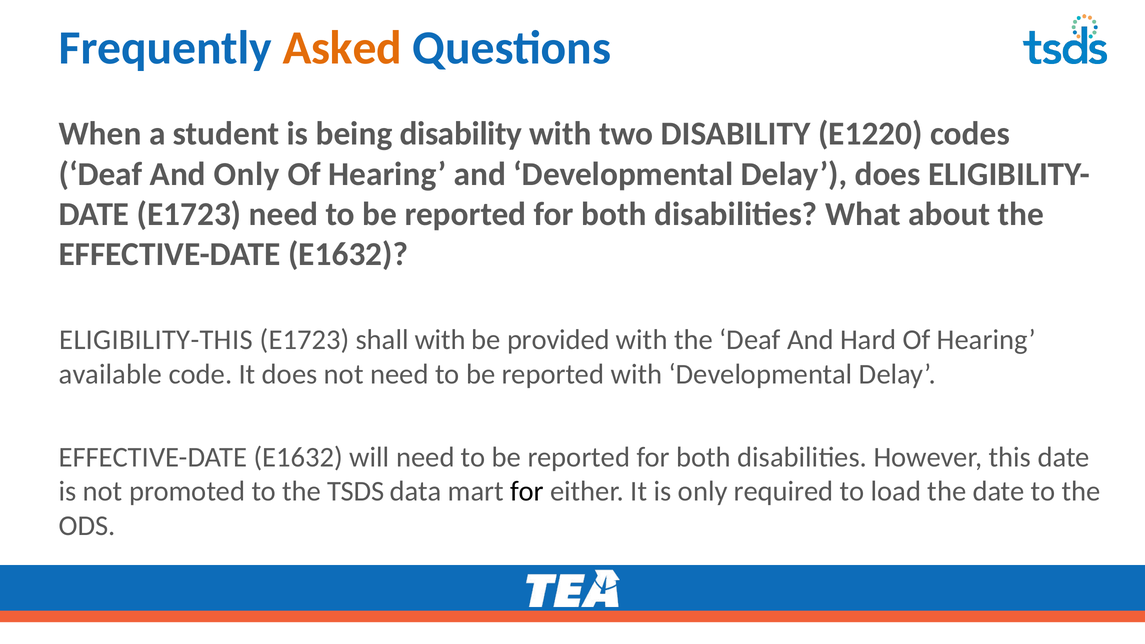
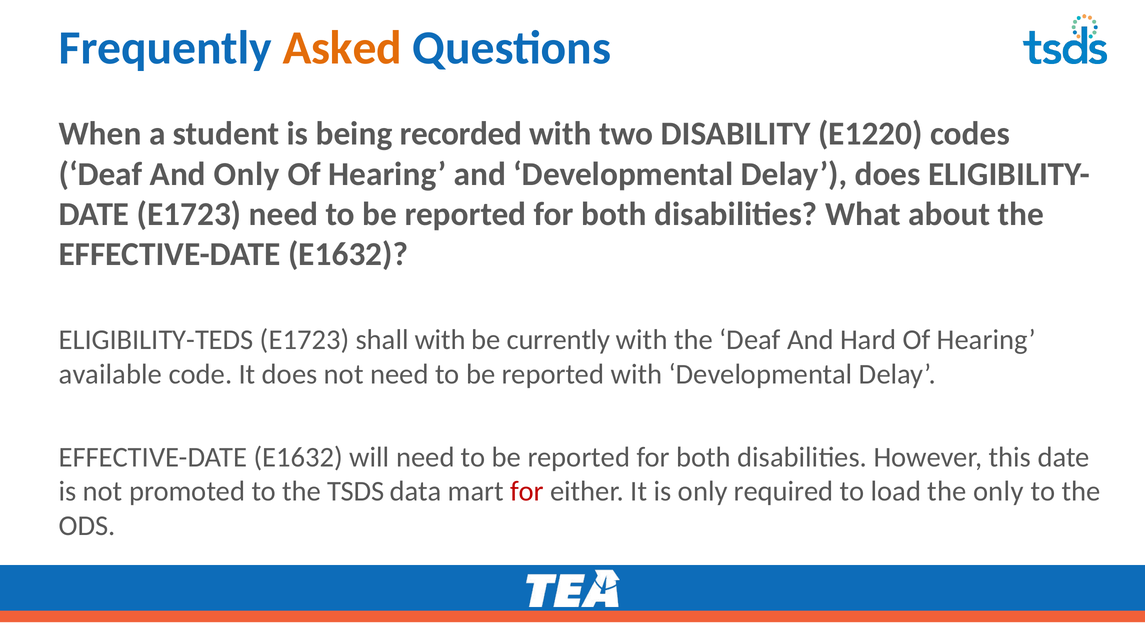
being disability: disability -> recorded
ELIGIBILITY-THIS: ELIGIBILITY-THIS -> ELIGIBILITY-TEDS
provided: provided -> currently
for at (527, 492) colour: black -> red
the date: date -> only
